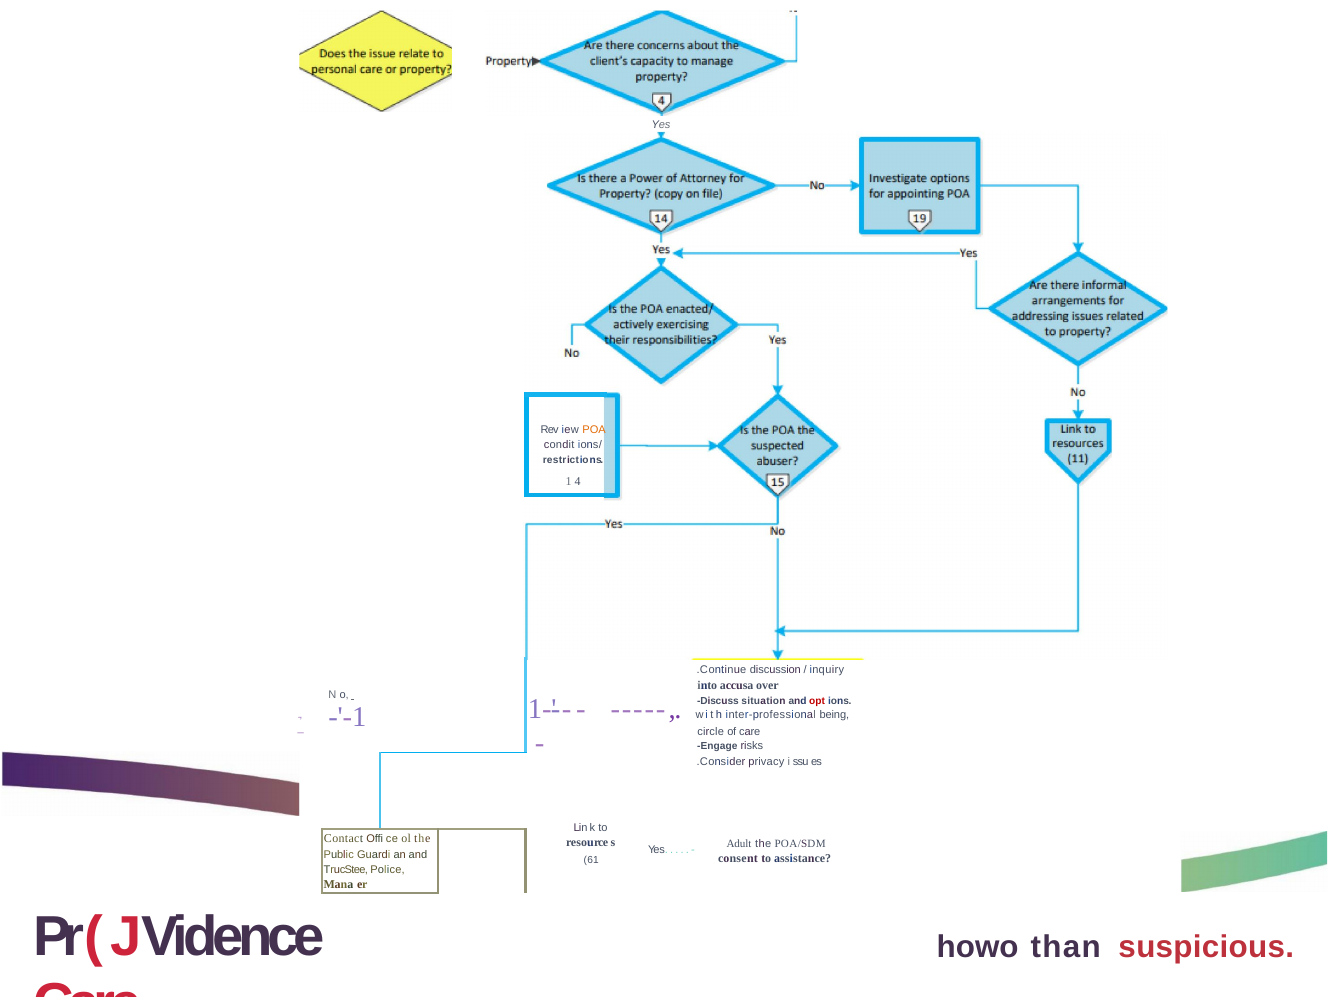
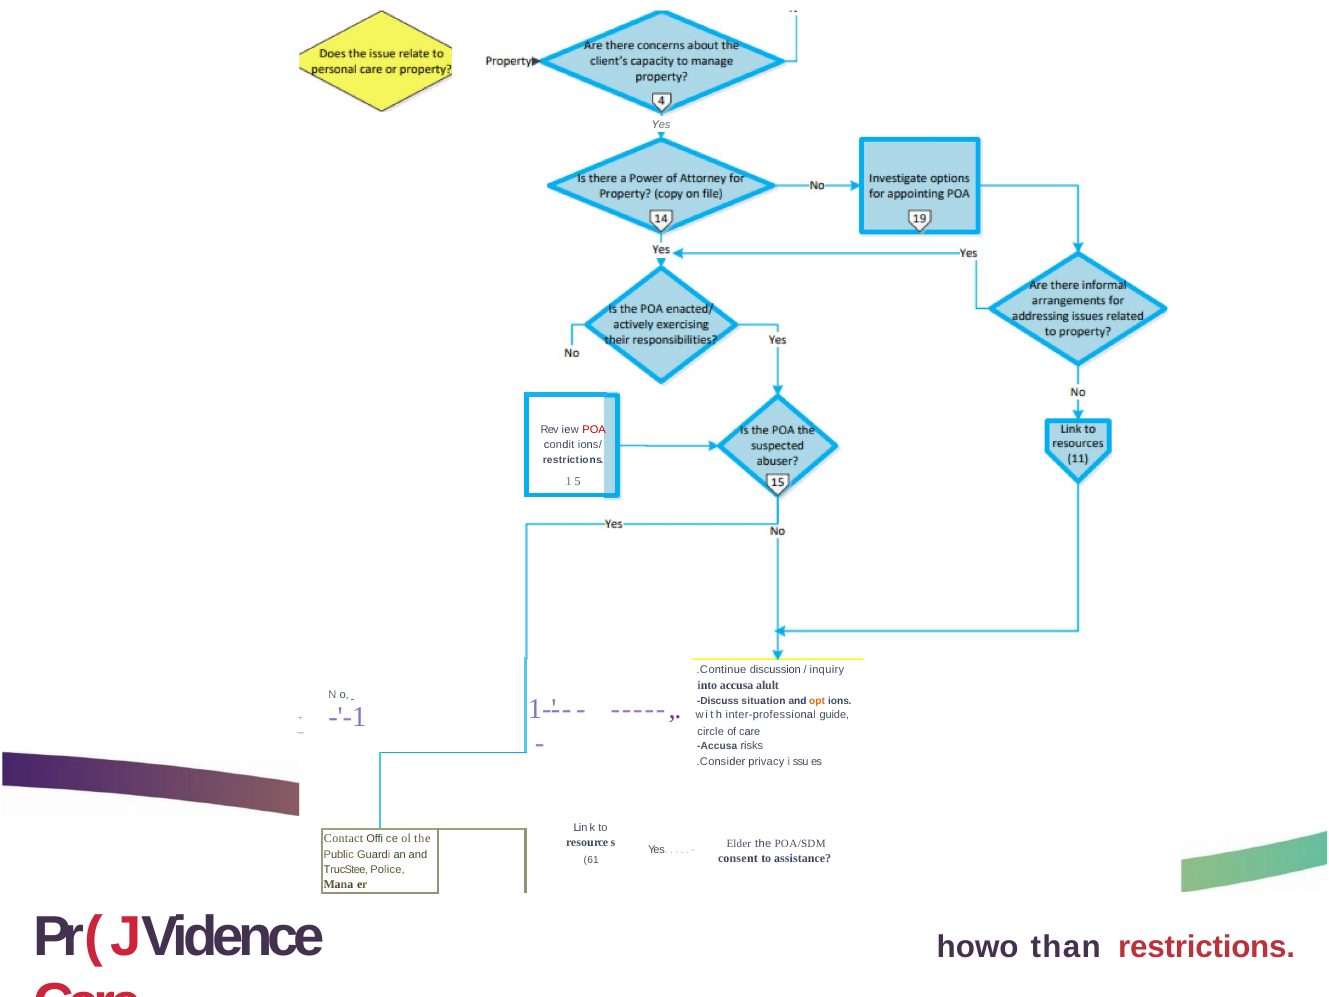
POA colour: orange -> red
4: 4 -> 5
over: over -> alult
being: being -> guide
opt colour: red -> orange
Engage at (717, 746): Engage -> Accusa
Adult: Adult -> Elder
than suspicious: suspicious -> restrictions
